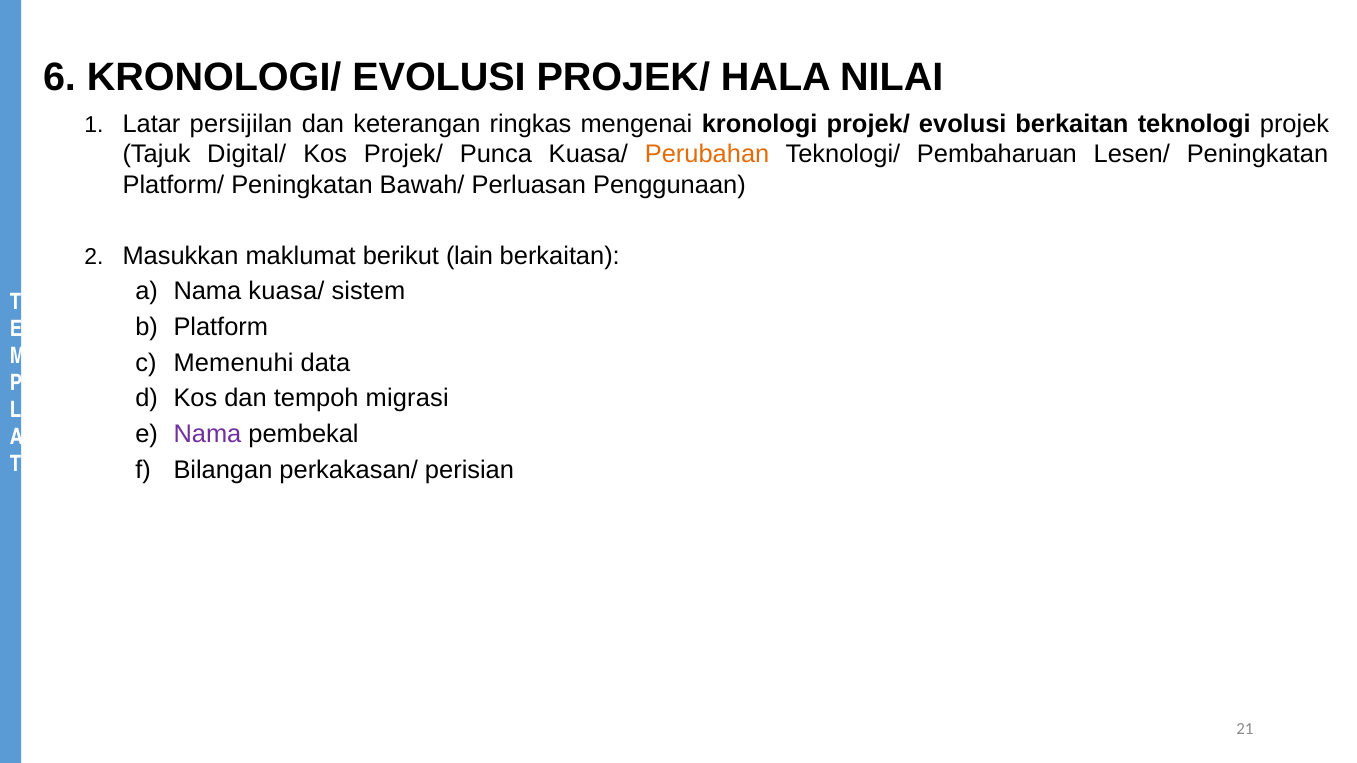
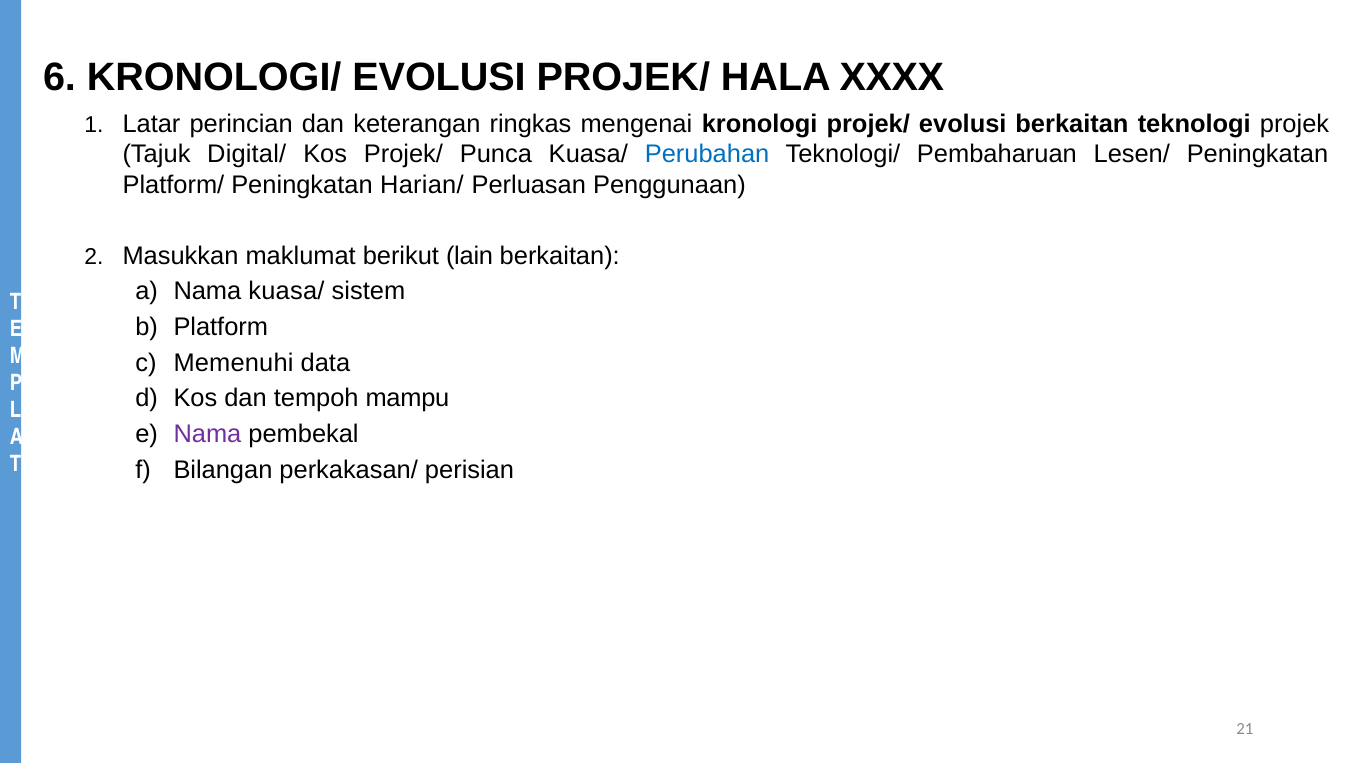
NILAI: NILAI -> XXXX
persijilan: persijilan -> perincian
Perubahan colour: orange -> blue
Bawah/: Bawah/ -> Harian/
migrasi: migrasi -> mampu
